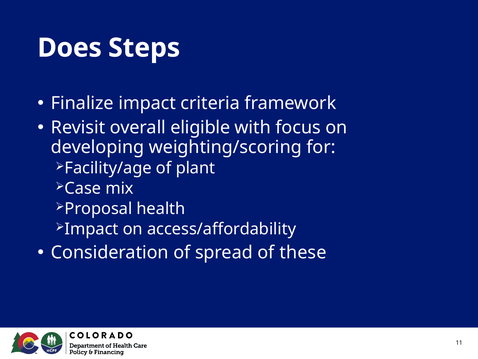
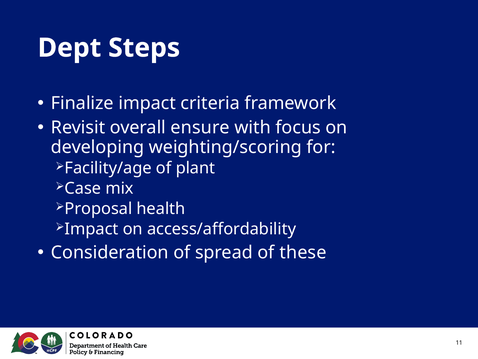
Does: Does -> Dept
eligible: eligible -> ensure
